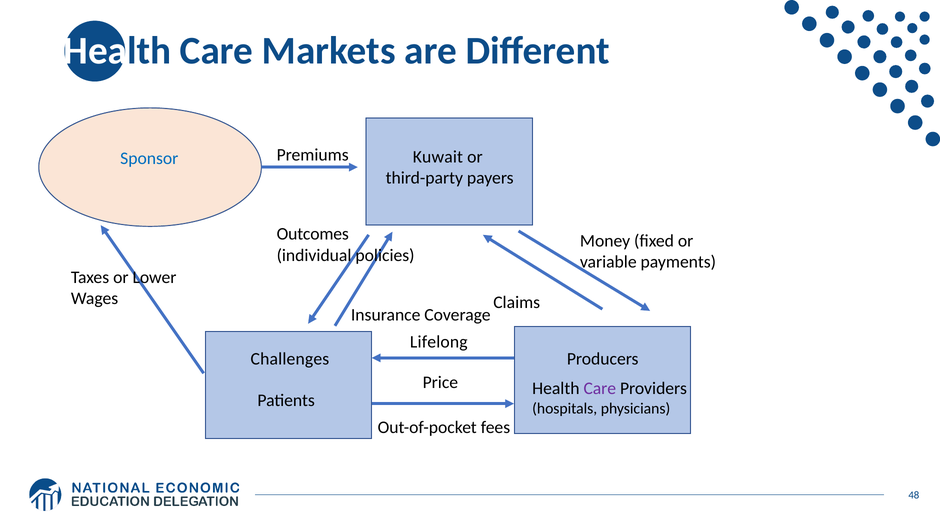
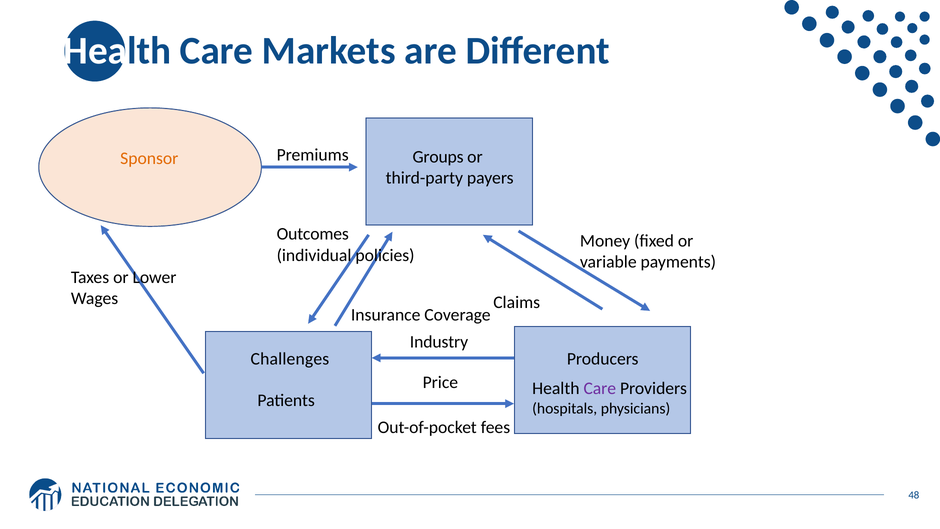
Kuwait: Kuwait -> Groups
Sponsor colour: blue -> orange
Lifelong: Lifelong -> Industry
